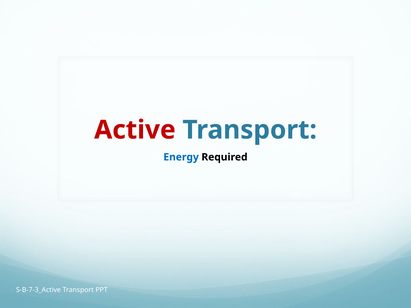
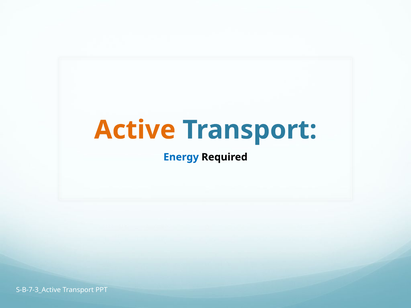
Active colour: red -> orange
